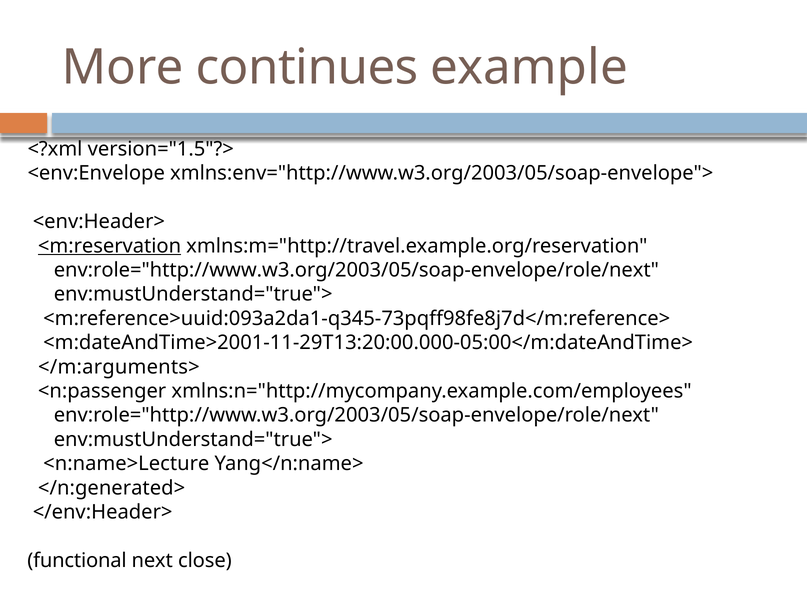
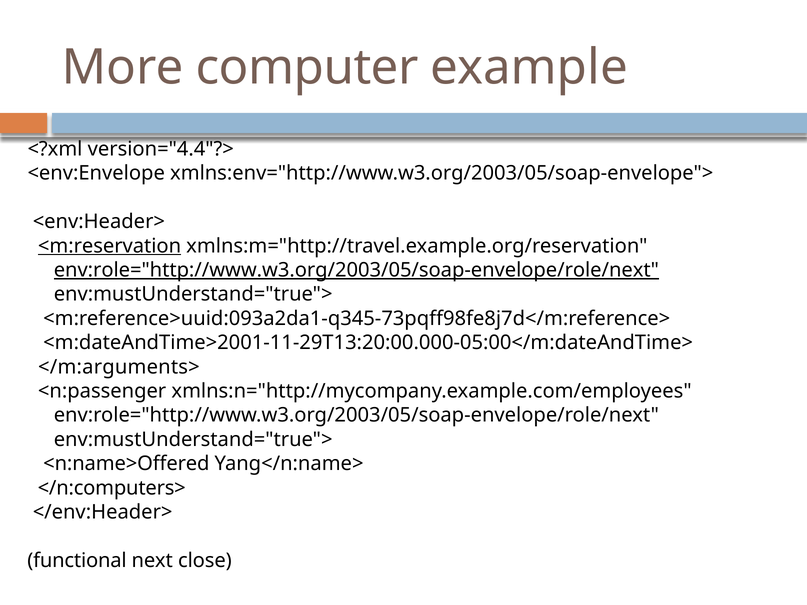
continues: continues -> computer
version="1.5"?>: version="1.5"?> -> version="4.4"?>
env:role="http://www.w3.org/2003/05/soap-envelope/role/next at (356, 270) underline: none -> present
<n:name>Lecture: <n:name>Lecture -> <n:name>Offered
</n:generated>: </n:generated> -> </n:computers>
